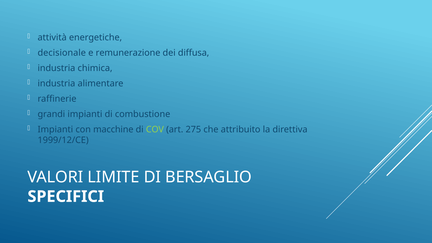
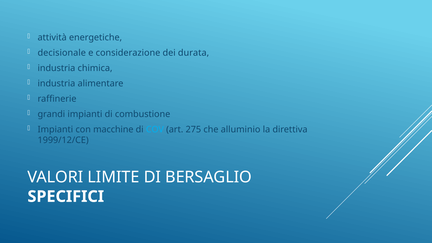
remunerazione: remunerazione -> considerazione
diffusa: diffusa -> durata
COV colour: light green -> light blue
attribuito: attribuito -> alluminio
